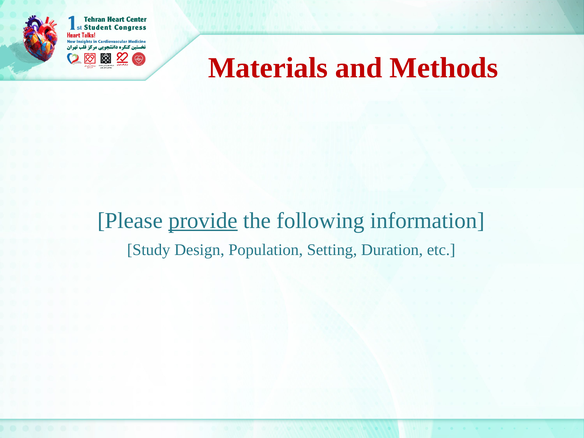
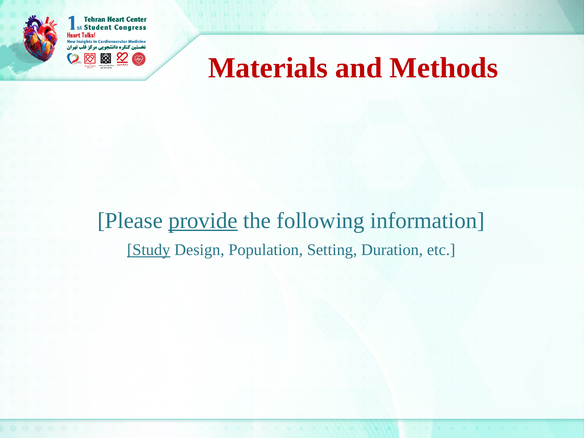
Study underline: none -> present
